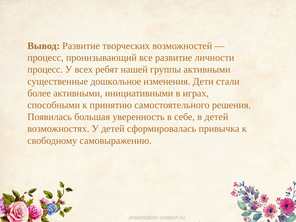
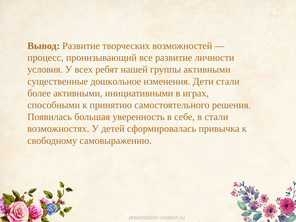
процесс at (45, 70): процесс -> условия
в детей: детей -> стали
